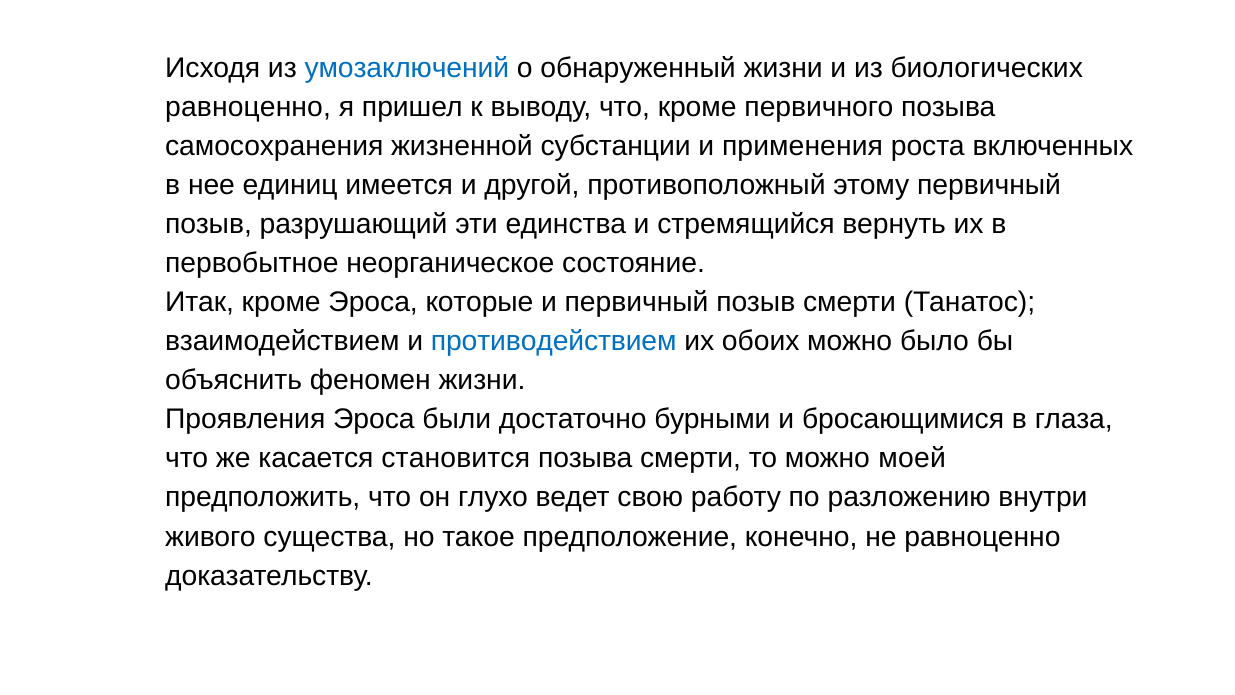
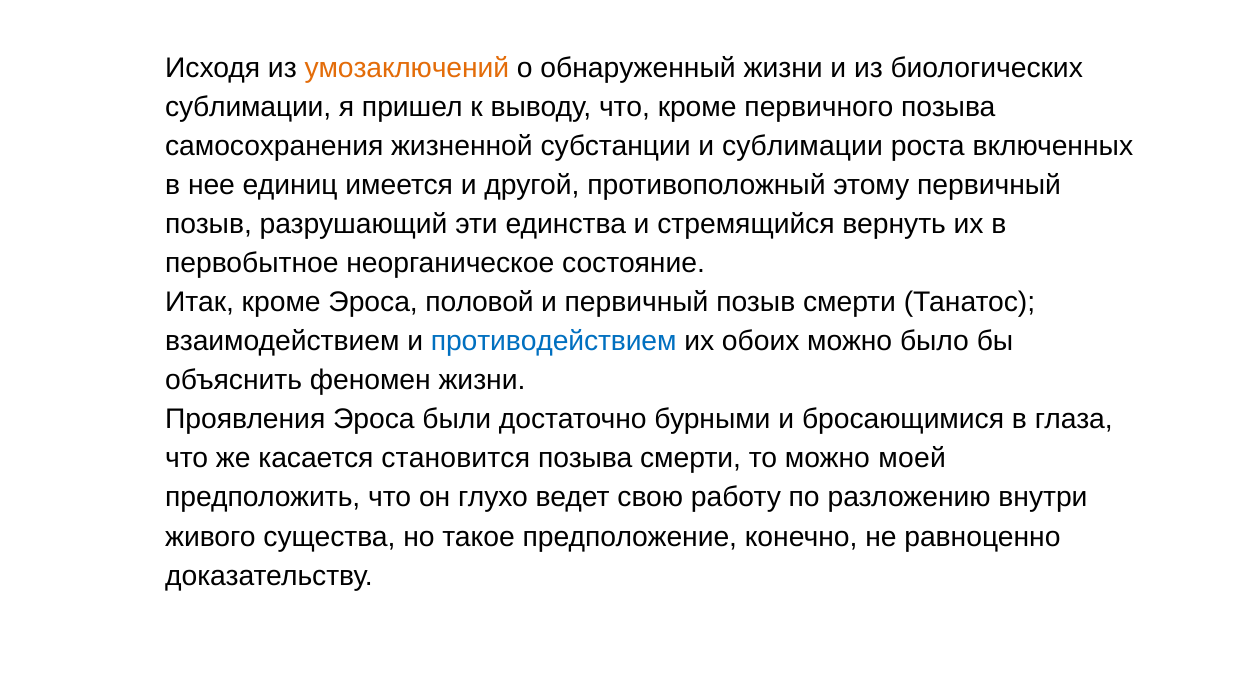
умозаключений colour: blue -> orange
равноценно at (248, 107): равноценно -> сублимации
и применения: применения -> сублимации
которые: которые -> половой
